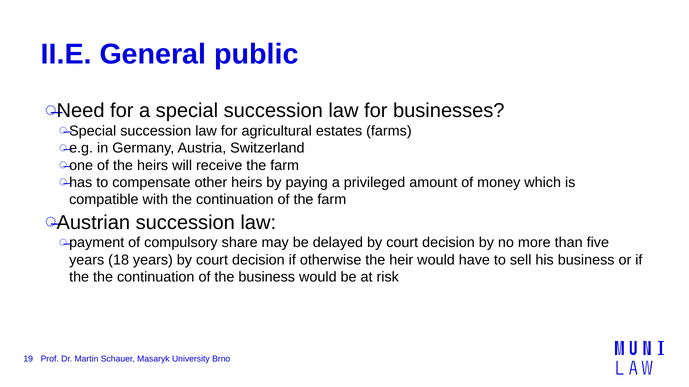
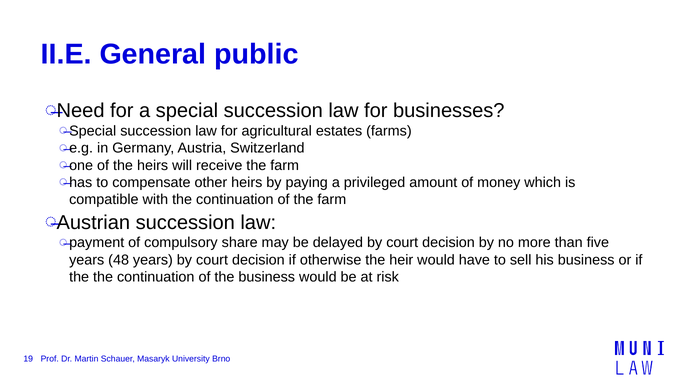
18: 18 -> 48
